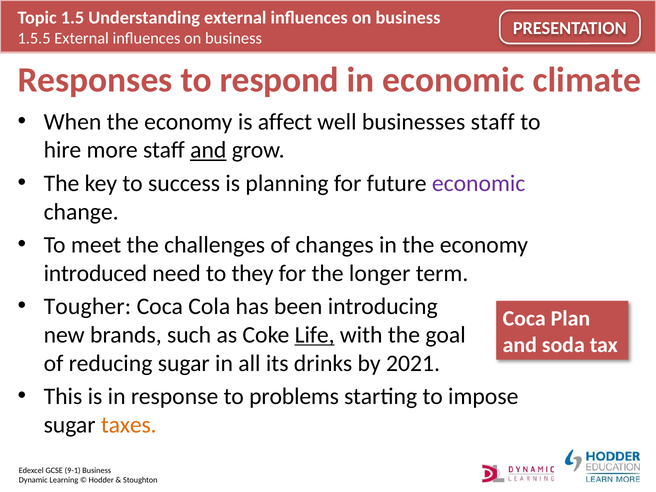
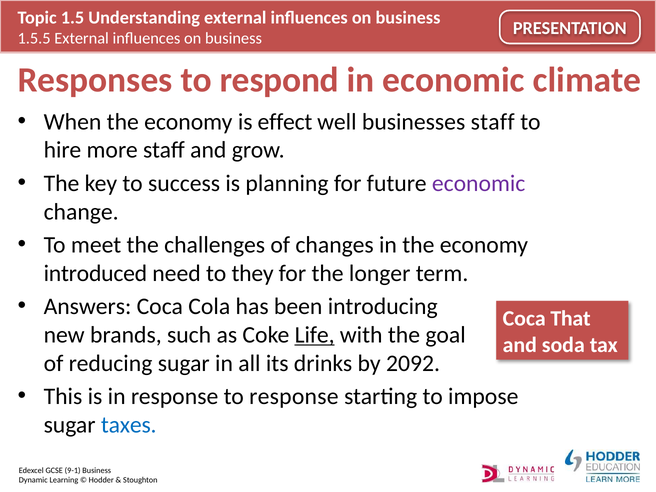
affect: affect -> effect
and at (208, 150) underline: present -> none
Tougher: Tougher -> Answers
Plan: Plan -> That
2021: 2021 -> 2092
to problems: problems -> response
taxes colour: orange -> blue
